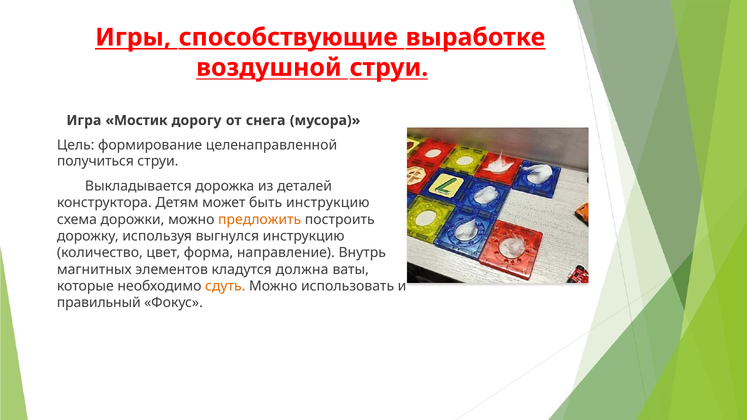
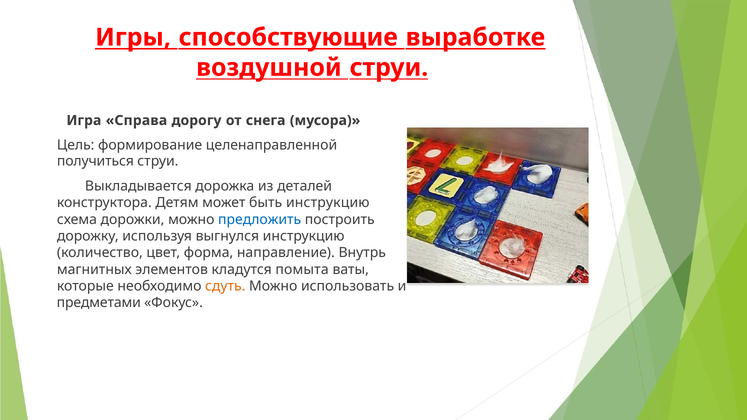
Мостик: Мостик -> Справа
предложить colour: orange -> blue
должна: должна -> помыта
правильный: правильный -> предметами
